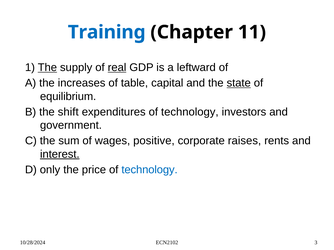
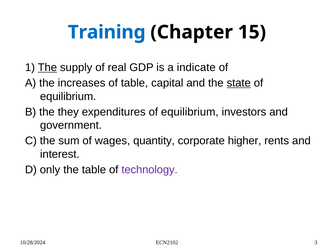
11: 11 -> 15
real underline: present -> none
leftward: leftward -> indicate
shift: shift -> they
expenditures of technology: technology -> equilibrium
positive: positive -> quantity
raises: raises -> higher
interest underline: present -> none
the price: price -> table
technology at (150, 170) colour: blue -> purple
